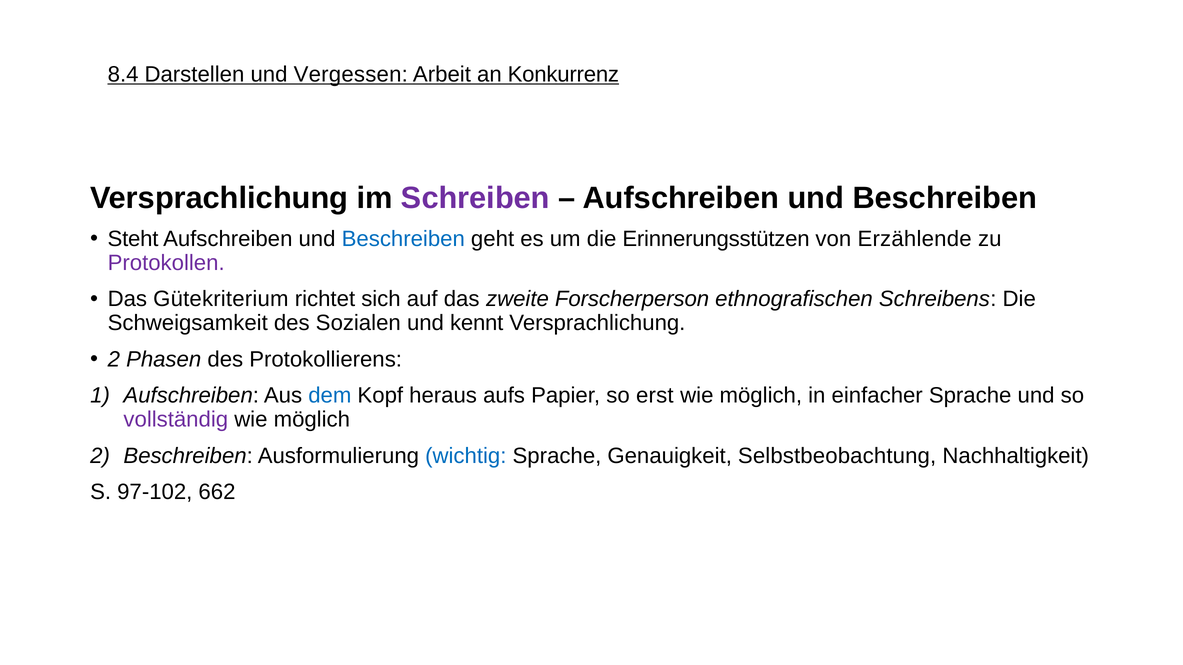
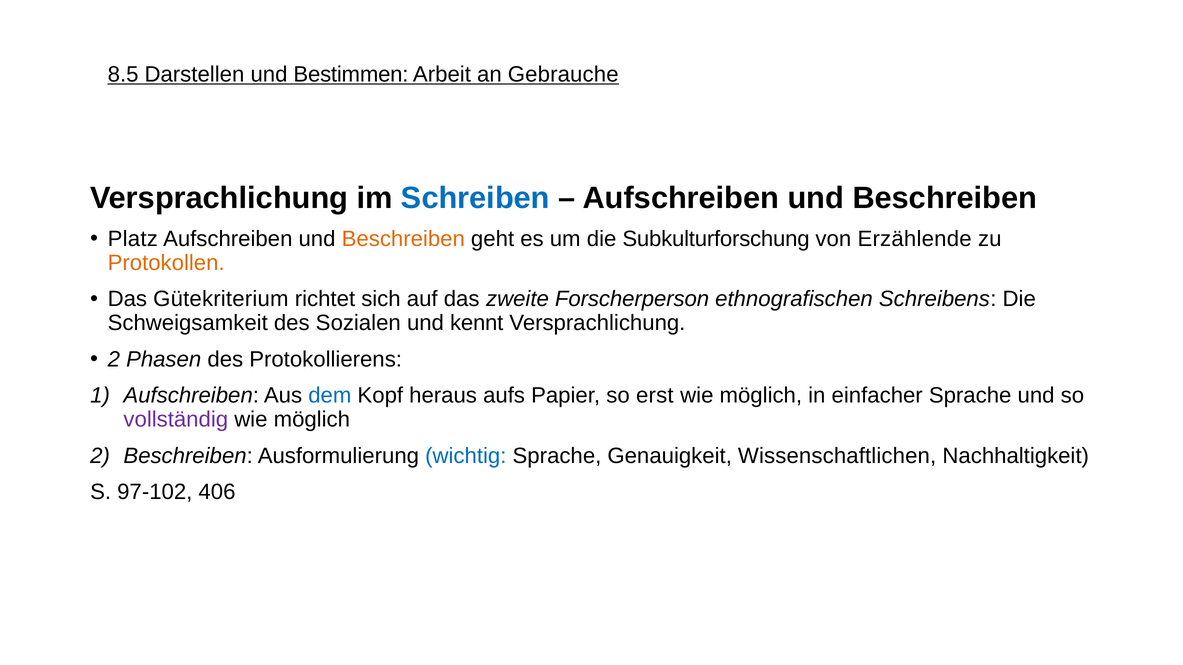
8.4: 8.4 -> 8.5
Vergessen: Vergessen -> Bestimmen
Konkurrenz: Konkurrenz -> Gebrauche
Schreiben colour: purple -> blue
Steht: Steht -> Platz
Beschreiben at (403, 239) colour: blue -> orange
Erinnerungsstützen: Erinnerungsstützen -> Subkulturforschung
Protokollen colour: purple -> orange
Selbstbeobachtung: Selbstbeobachtung -> Wissenschaftlichen
662: 662 -> 406
